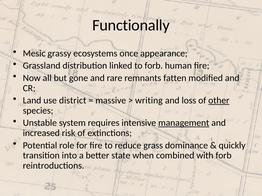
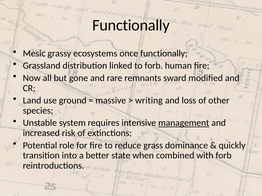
once appearance: appearance -> functionally
fatten: fatten -> sward
district: district -> ground
other underline: present -> none
